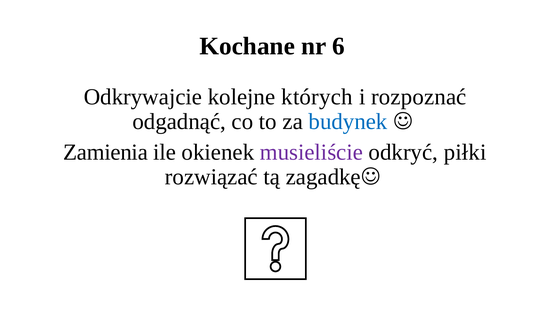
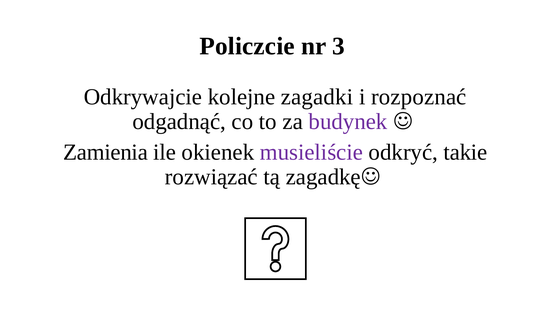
Kochane: Kochane -> Policzcie
6: 6 -> 3
których: których -> zagadki
budynek colour: blue -> purple
piłki: piłki -> takie
